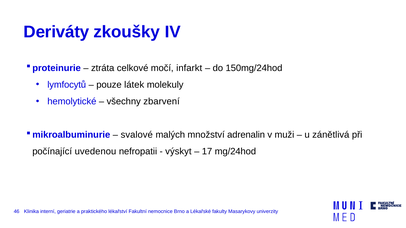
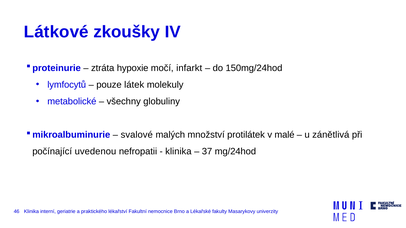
Deriváty: Deriváty -> Látkové
celkové: celkové -> hypoxie
hemolytické: hemolytické -> metabolické
zbarvení: zbarvení -> globuliny
adrenalin: adrenalin -> protilátek
muži: muži -> malé
výskyt at (178, 152): výskyt -> klinika
17: 17 -> 37
